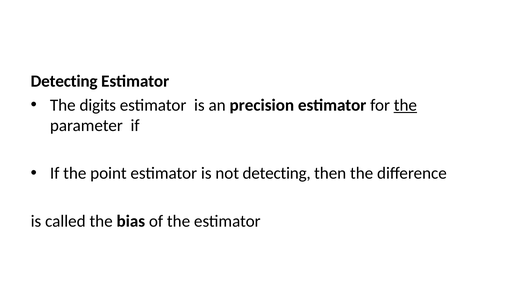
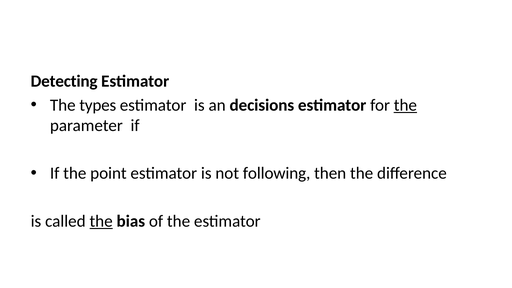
digits: digits -> types
precision: precision -> decisions
not detecting: detecting -> following
the at (101, 221) underline: none -> present
